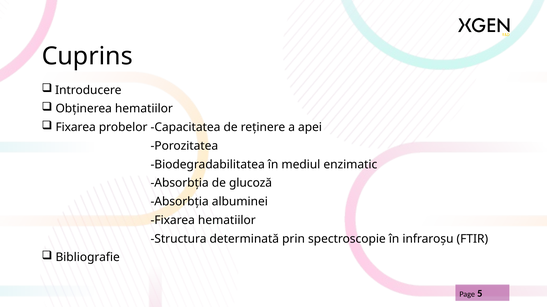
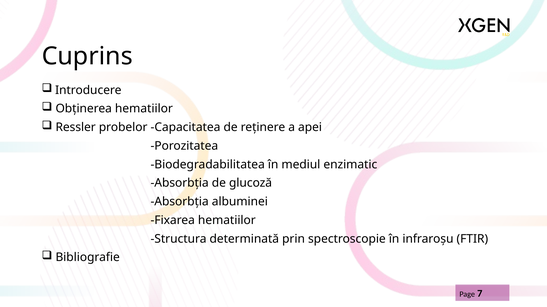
Fixarea at (76, 128): Fixarea -> Ressler
5: 5 -> 7
